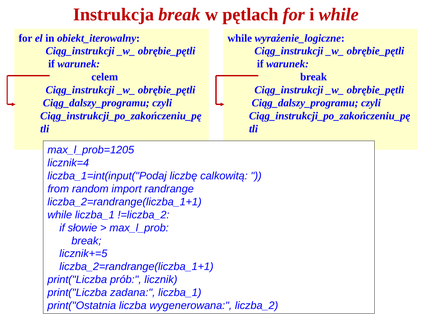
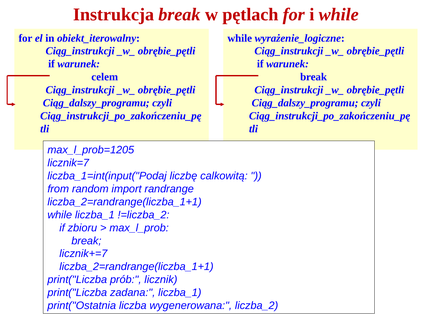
licznik=4: licznik=4 -> licznik=7
słowie: słowie -> zbioru
licznik+=5: licznik+=5 -> licznik+=7
